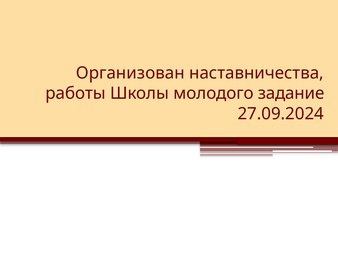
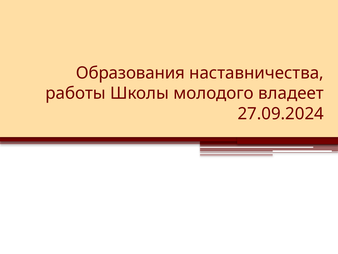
Организован: Организован -> Образования
задание: задание -> владеет
